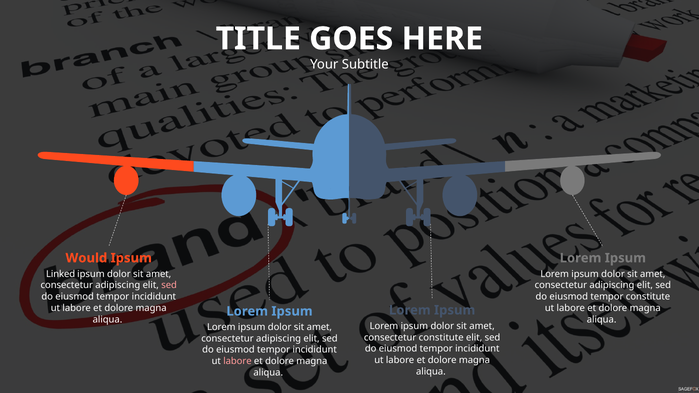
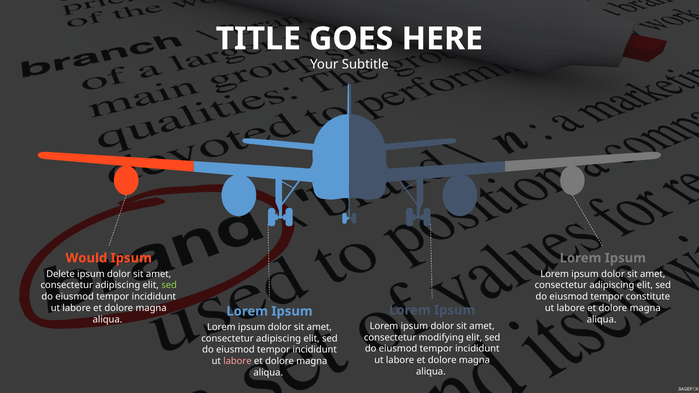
Linked: Linked -> Delete
sed at (169, 285) colour: pink -> light green
consectetur constitute: constitute -> modifying
